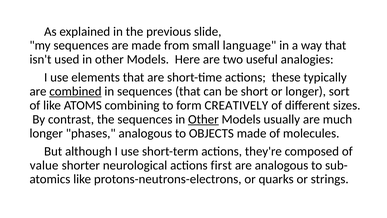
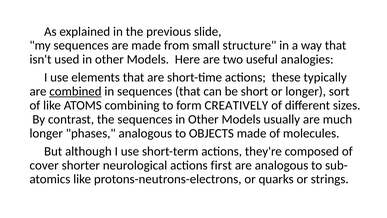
language: language -> structure
Other at (203, 119) underline: present -> none
value: value -> cover
